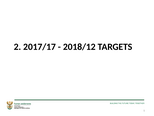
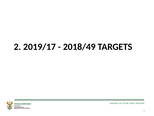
2017/17: 2017/17 -> 2019/17
2018/12: 2018/12 -> 2018/49
